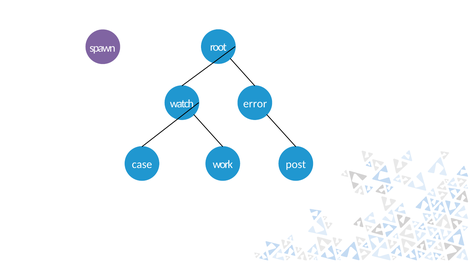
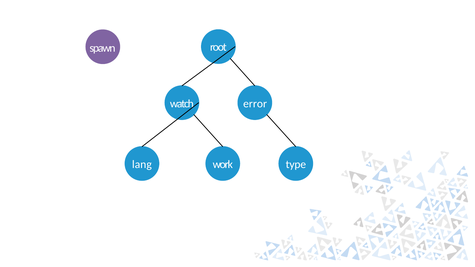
case: case -> lang
post: post -> type
